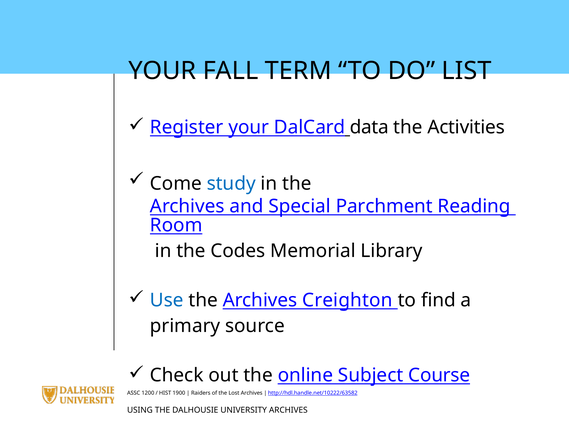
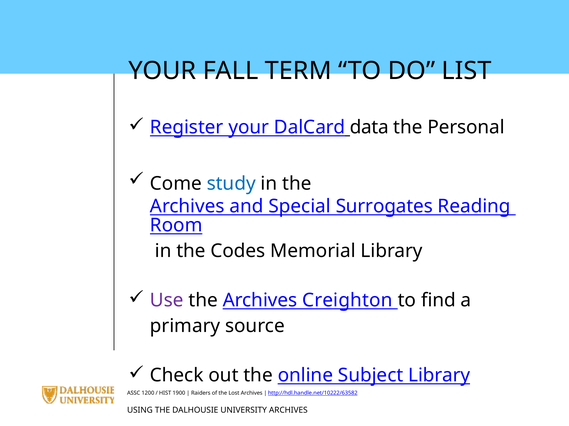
Activities: Activities -> Personal
Parchment: Parchment -> Surrogates
Use colour: blue -> purple
Subject Course: Course -> Library
